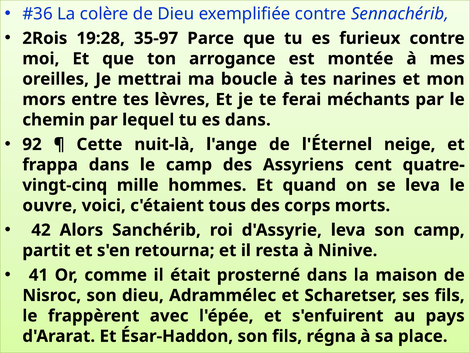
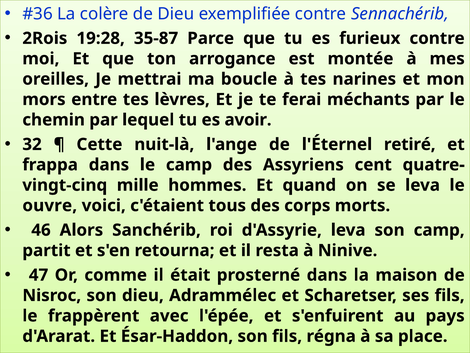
35-97: 35-97 -> 35-87
es dans: dans -> avoir
92: 92 -> 32
neige: neige -> retiré
42: 42 -> 46
41: 41 -> 47
